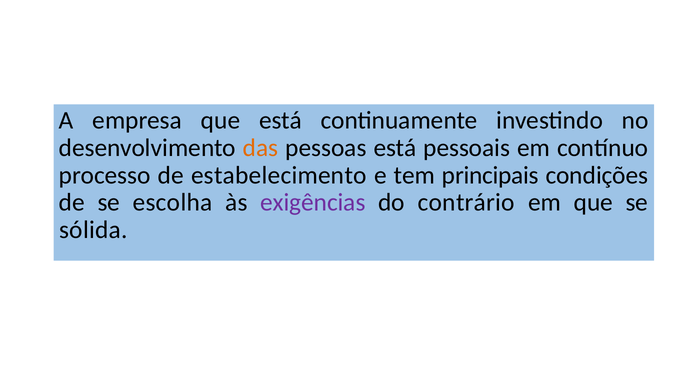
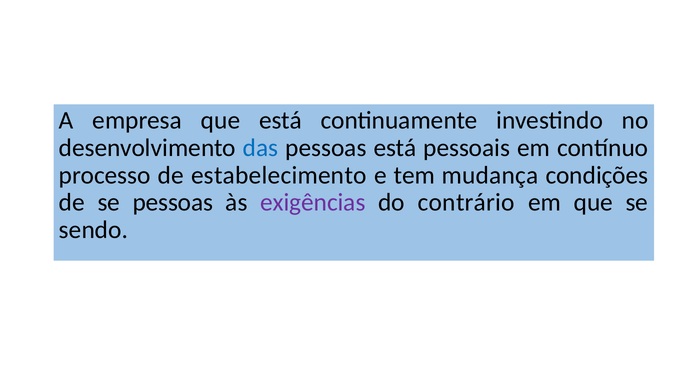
das colour: orange -> blue
principais: principais -> mudança
se escolha: escolha -> pessoas
sólida: sólida -> sendo
